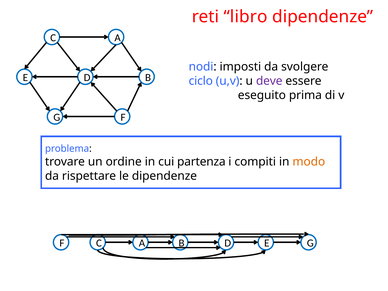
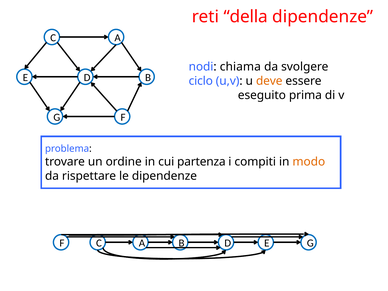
libro: libro -> della
imposti: imposti -> chiama
deve colour: purple -> orange
